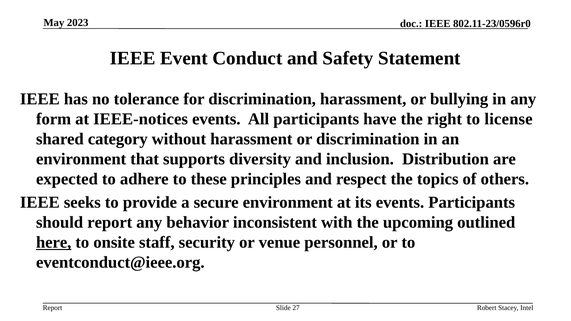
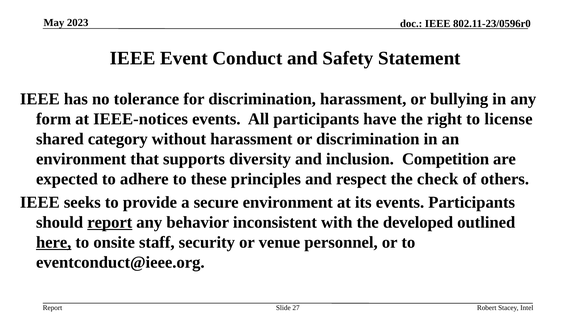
Distribution: Distribution -> Competition
topics: topics -> check
report at (110, 223) underline: none -> present
upcoming: upcoming -> developed
